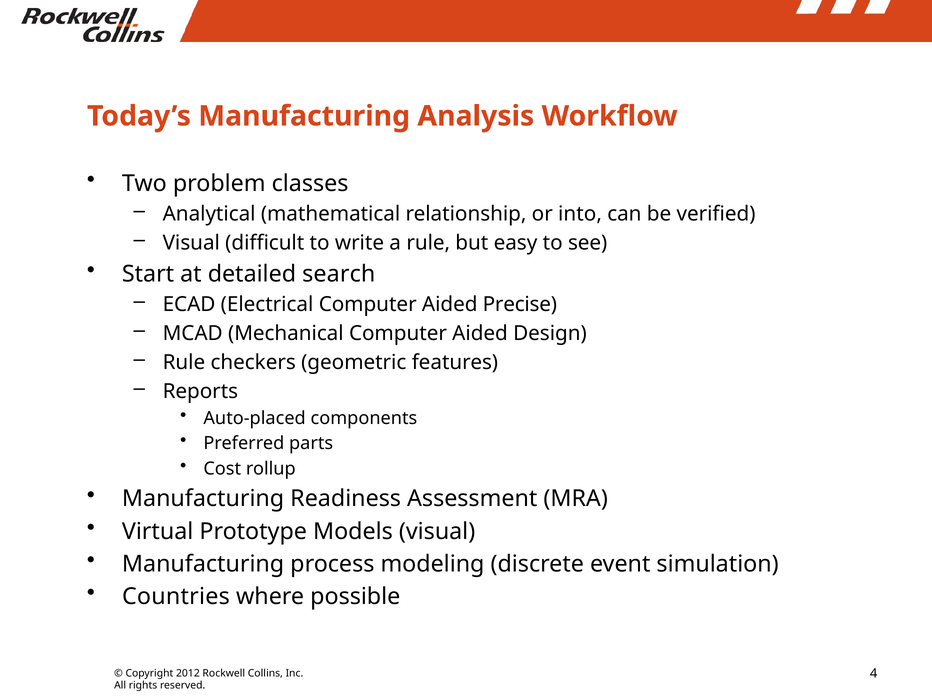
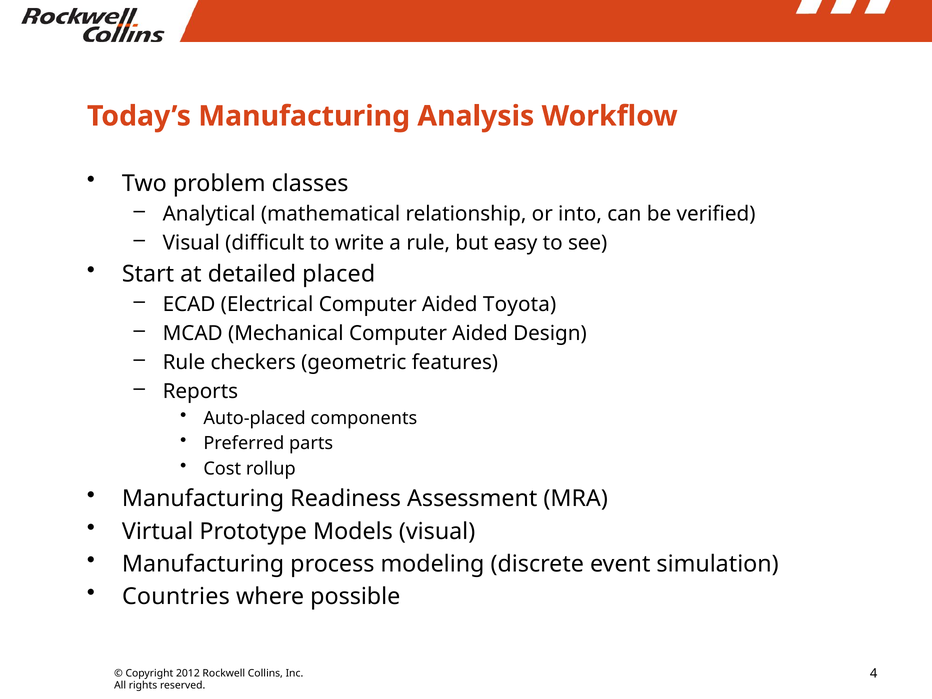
search: search -> placed
Precise: Precise -> Toyota
